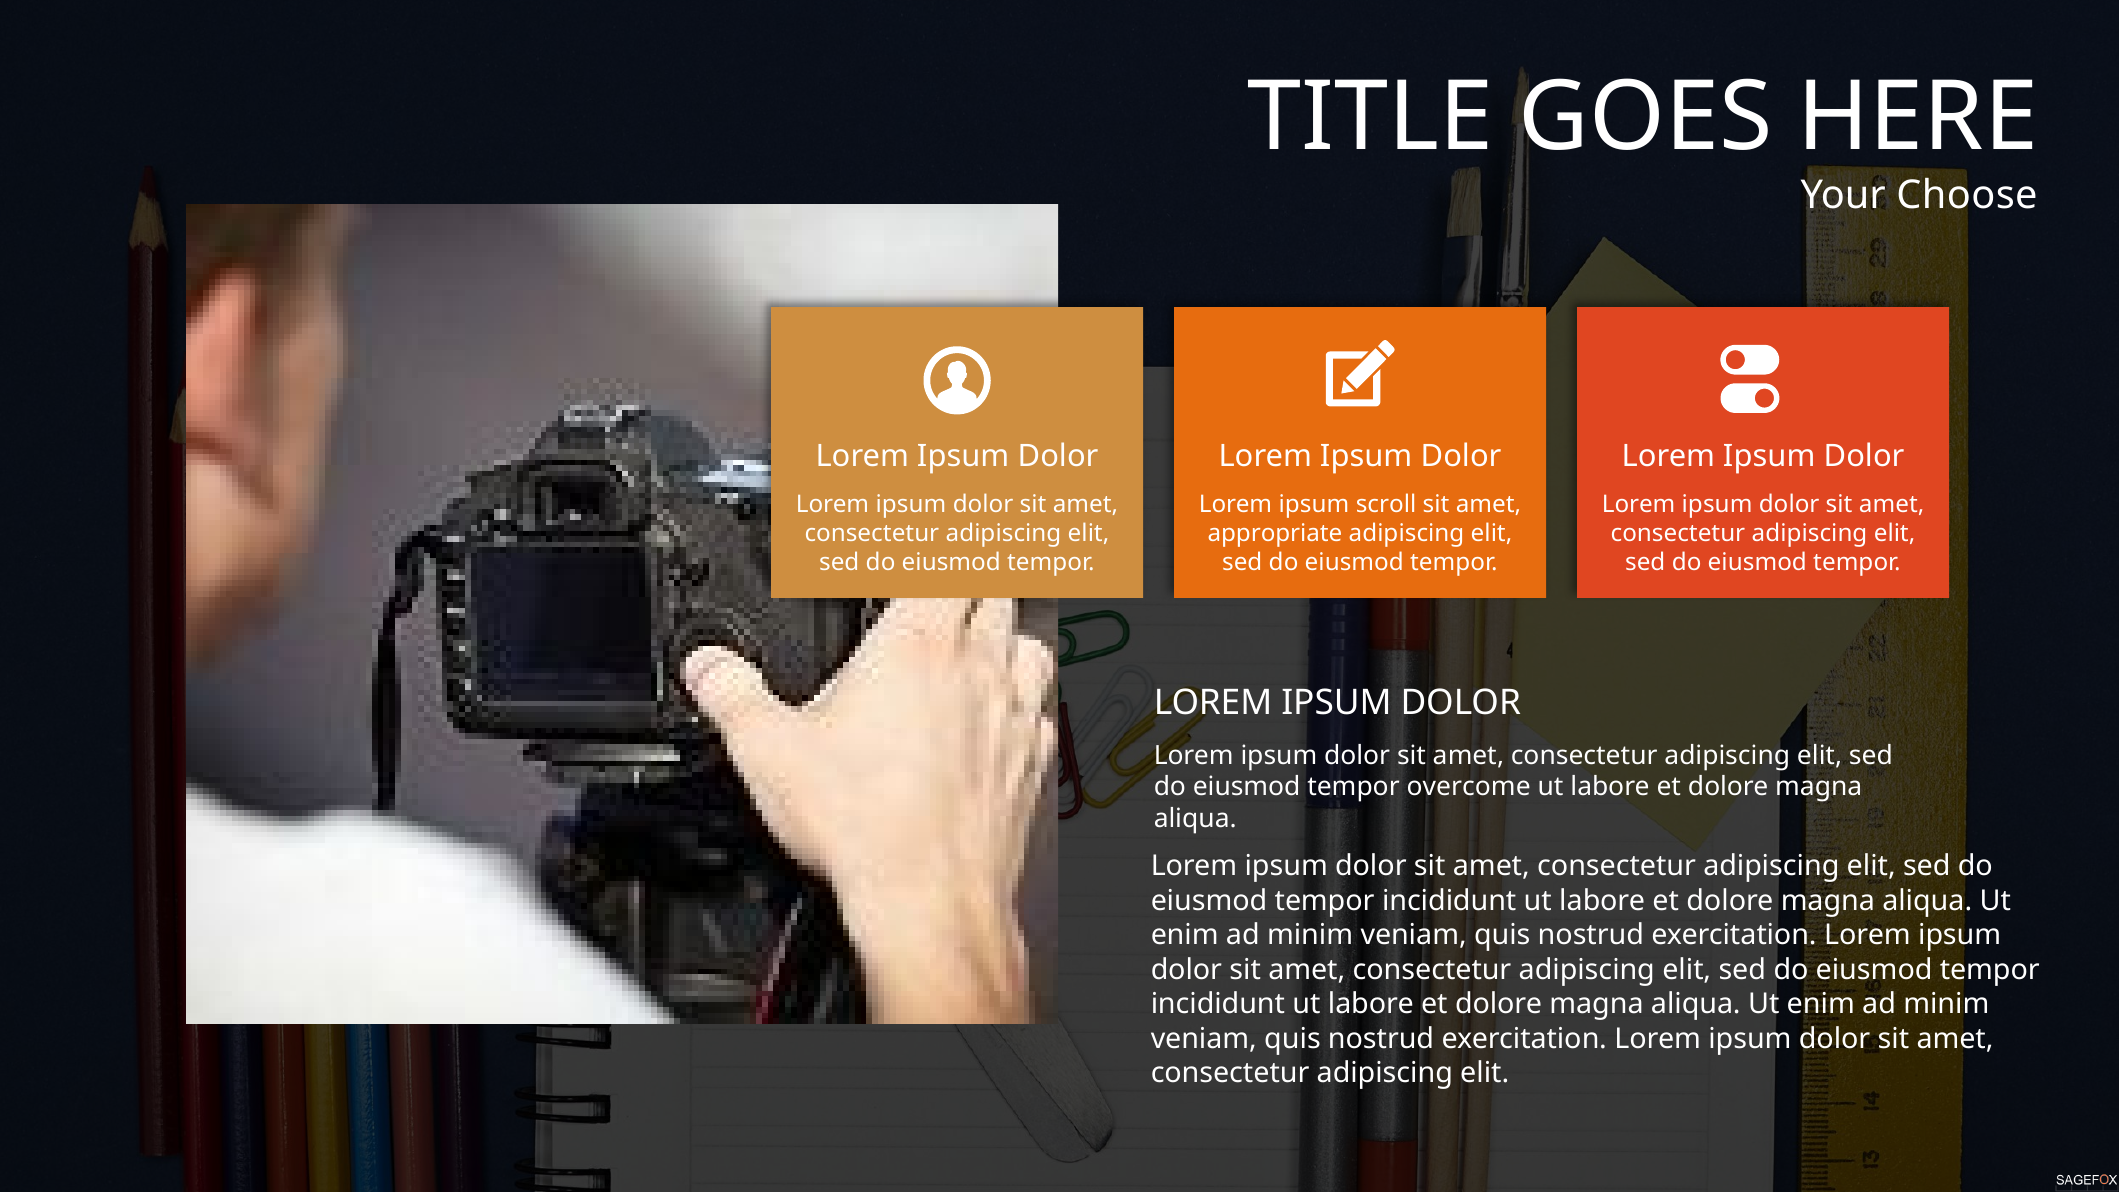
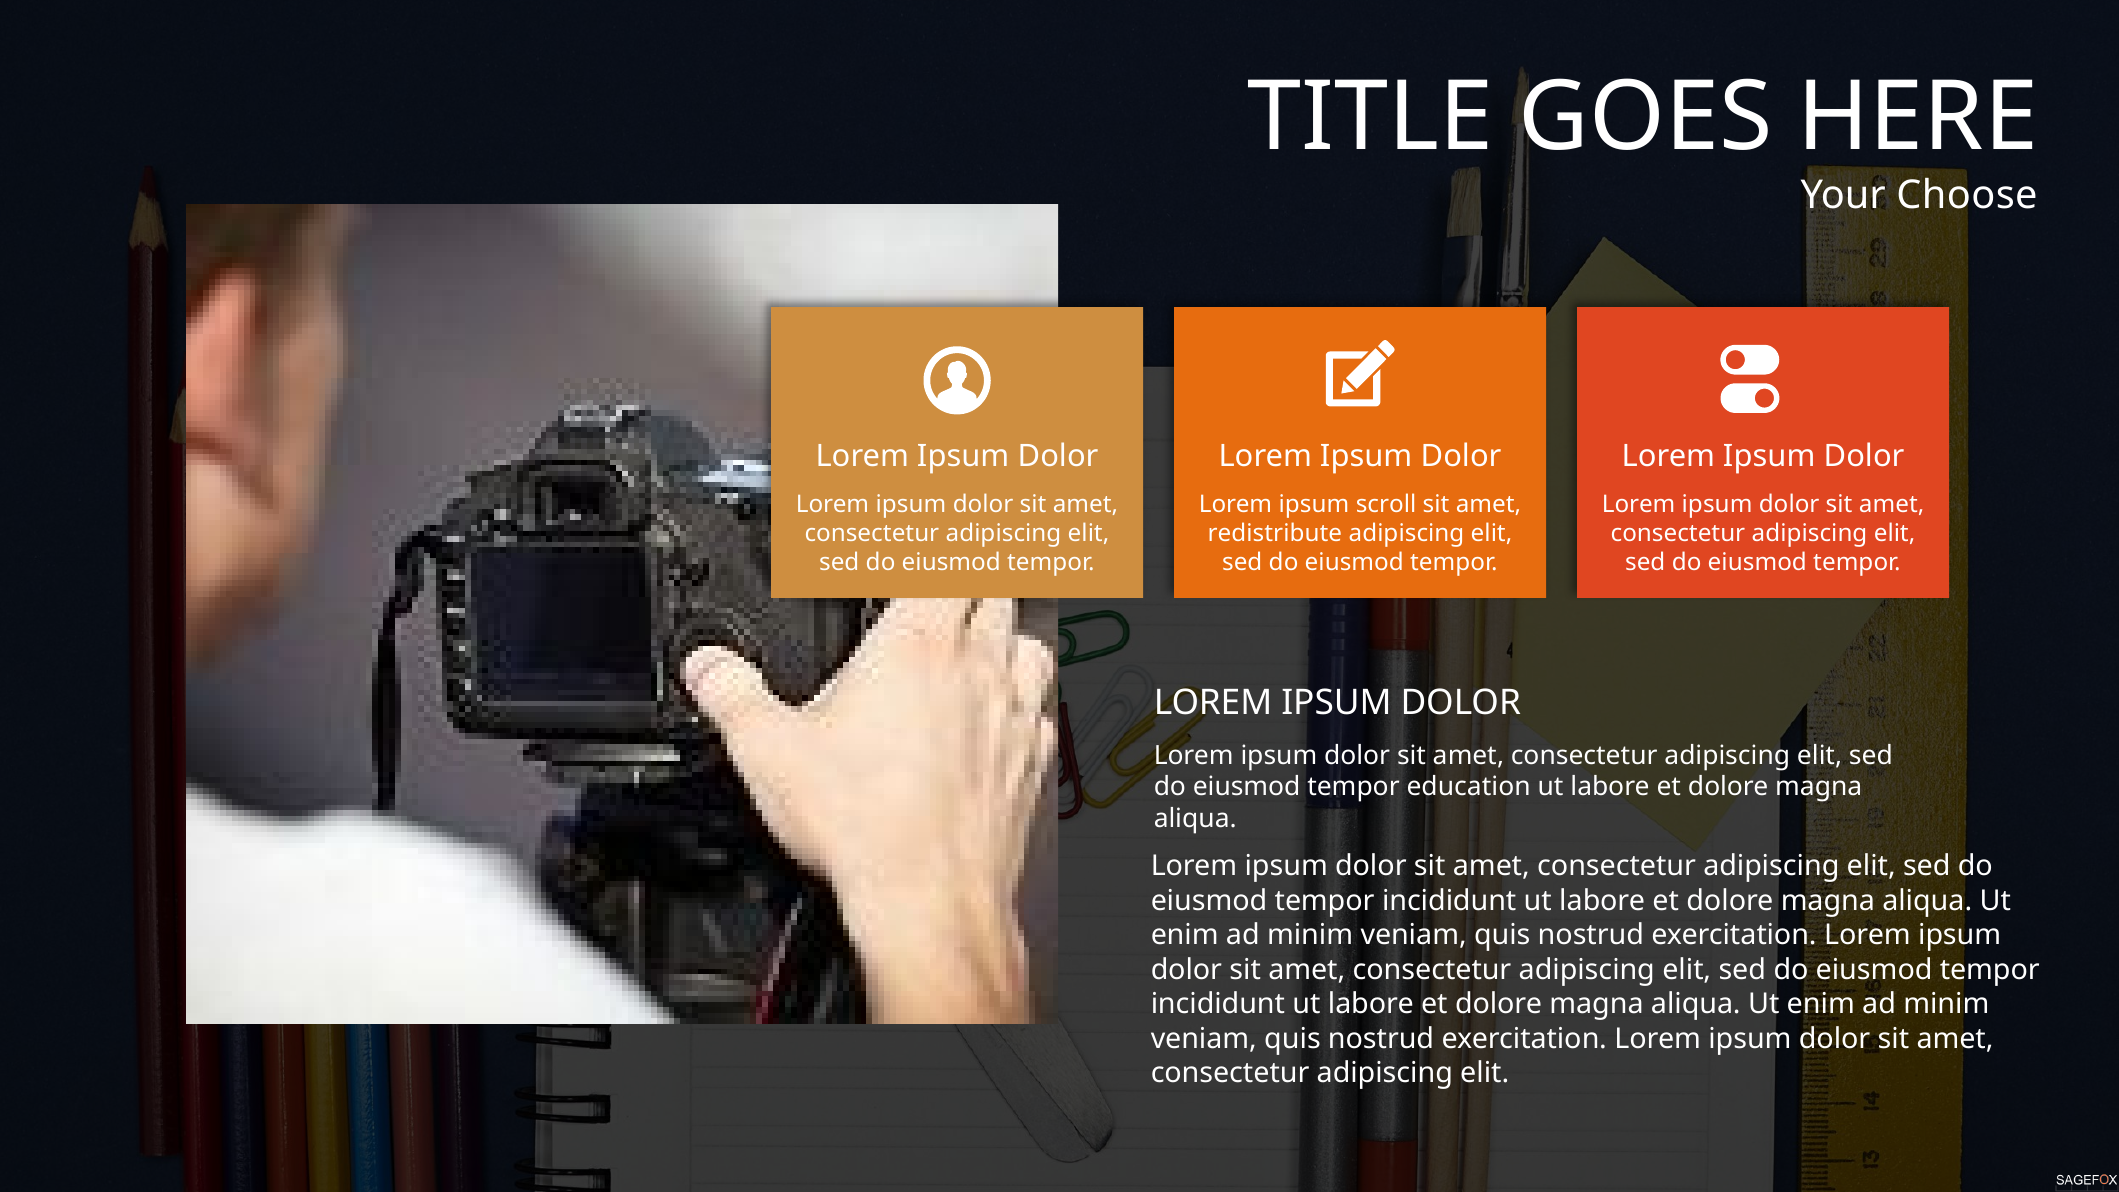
appropriate: appropriate -> redistribute
overcome: overcome -> education
